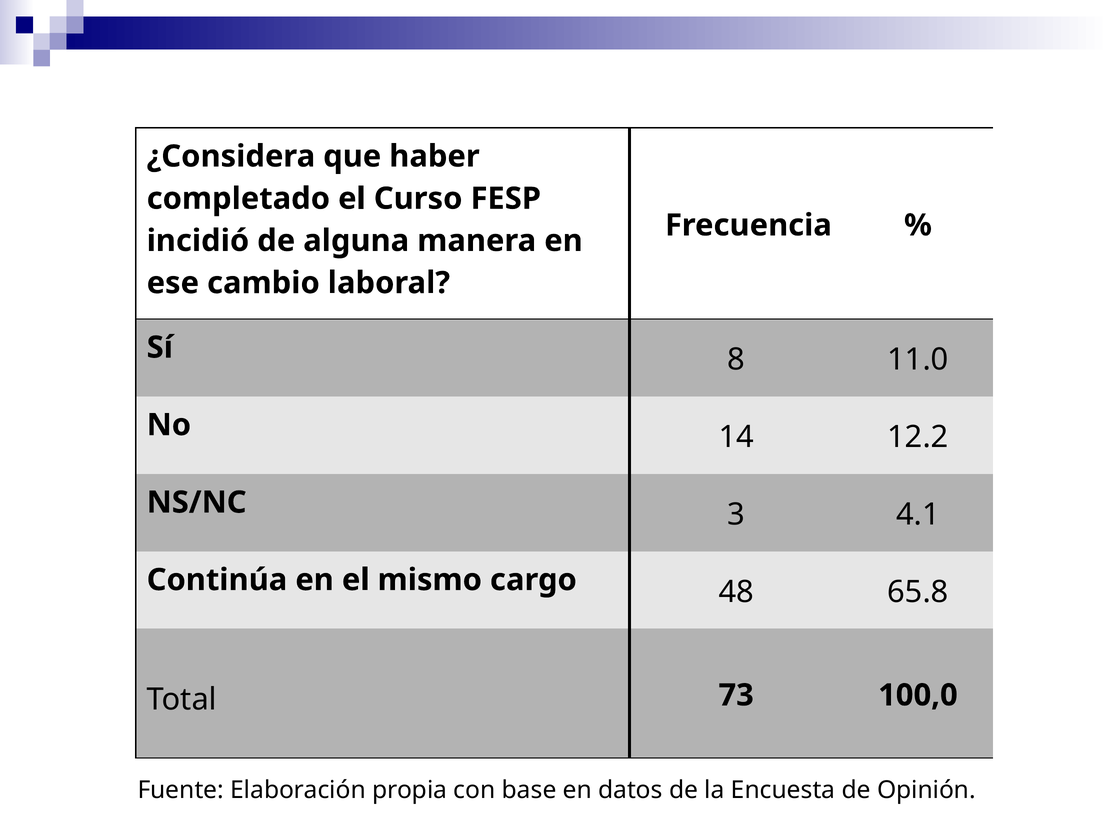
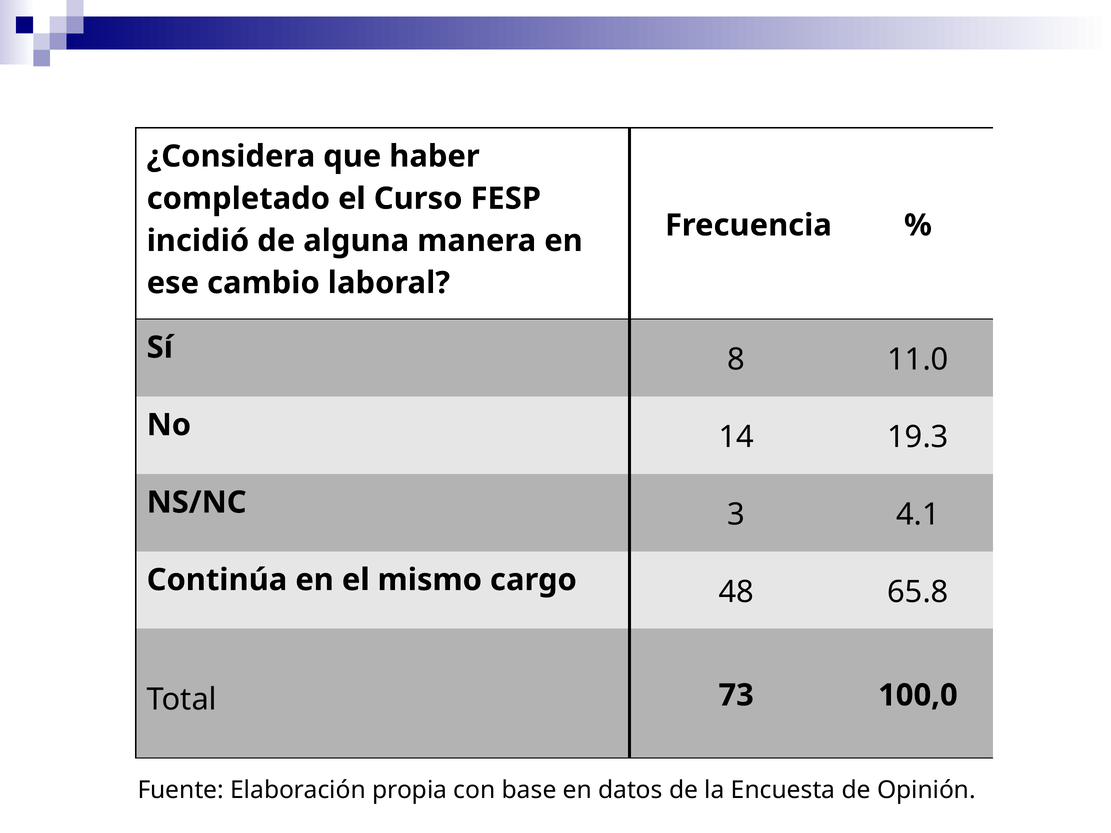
12.2: 12.2 -> 19.3
